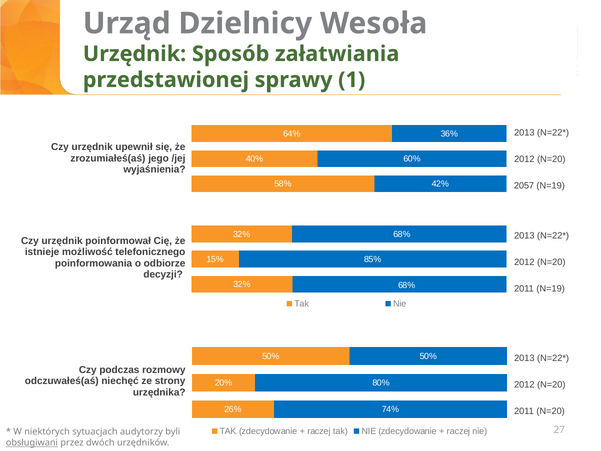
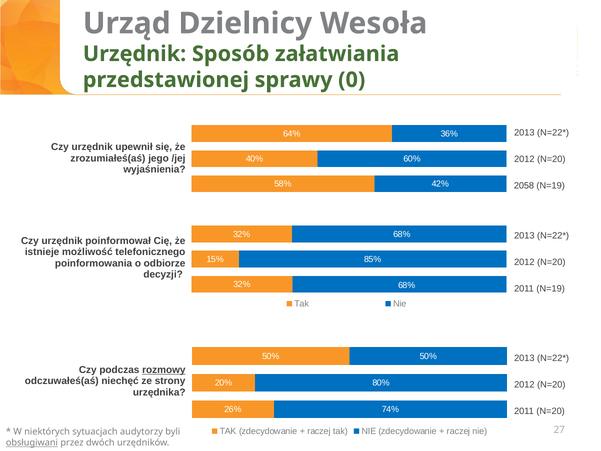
1: 1 -> 0
2057: 2057 -> 2058
rozmowy underline: none -> present
